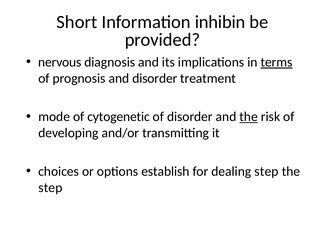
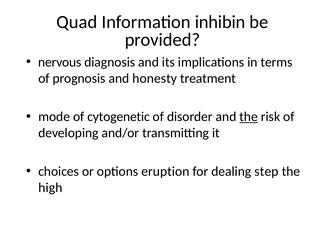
Short: Short -> Quad
terms underline: present -> none
and disorder: disorder -> honesty
establish: establish -> eruption
step at (50, 187): step -> high
